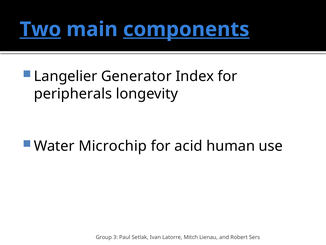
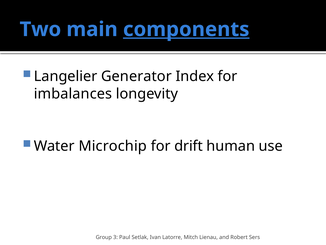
Two underline: present -> none
peripherals: peripherals -> imbalances
acid: acid -> drift
